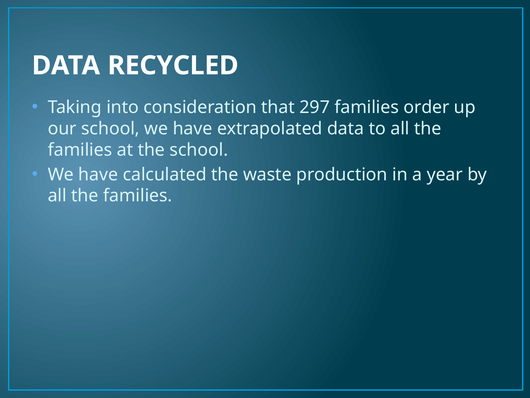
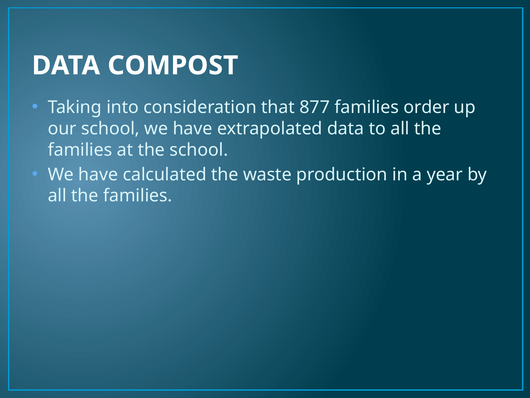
RECYCLED: RECYCLED -> COMPOST
297: 297 -> 877
